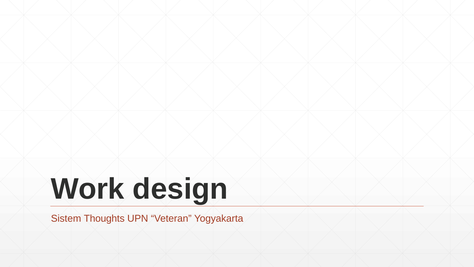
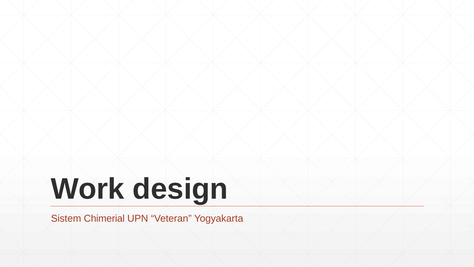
Thoughts: Thoughts -> Chimerial
